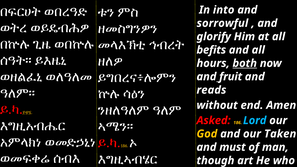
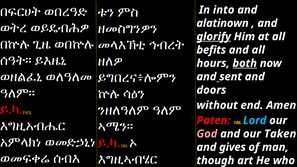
sorrowful: sorrowful -> alatinown
glorify underline: none -> present
fruit: fruit -> sent
reads: reads -> doors
Asked: Asked -> Paten
God colour: yellow -> pink
must: must -> gives
